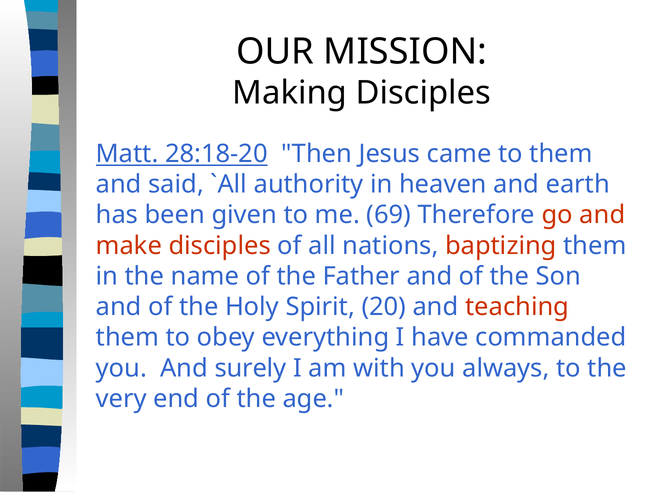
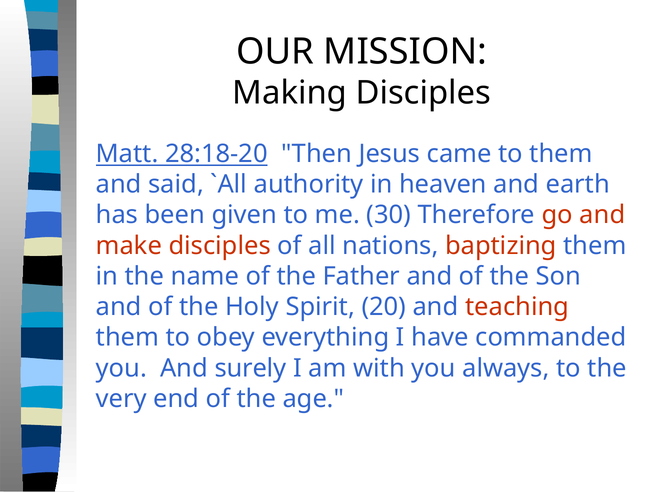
69: 69 -> 30
